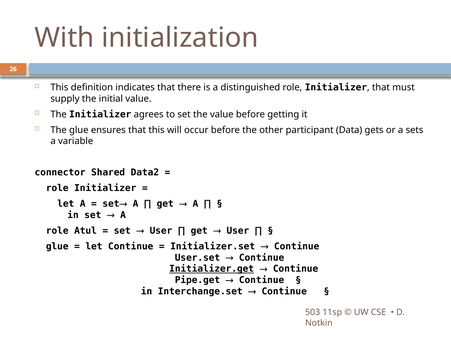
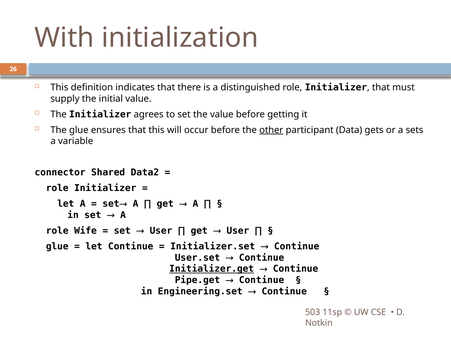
other underline: none -> present
Atul: Atul -> Wife
Interchange.set: Interchange.set -> Engineering.set
